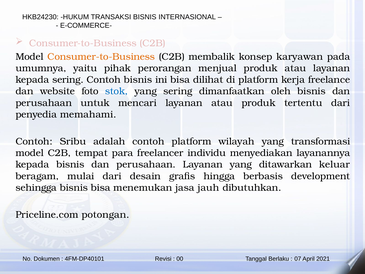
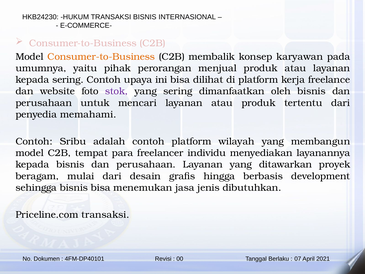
Contoh bisnis: bisnis -> upaya
stok colour: blue -> purple
transformasi: transformasi -> membangun
keluar: keluar -> proyek
jauh: jauh -> jenis
Priceline.com potongan: potongan -> transaksi
